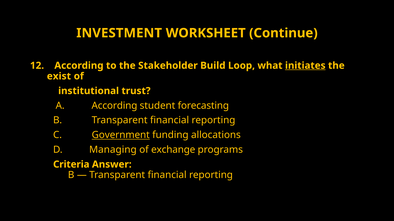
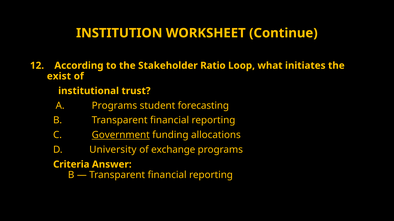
INVESTMENT: INVESTMENT -> INSTITUTION
Build: Build -> Ratio
initiates underline: present -> none
A According: According -> Programs
Managing: Managing -> University
